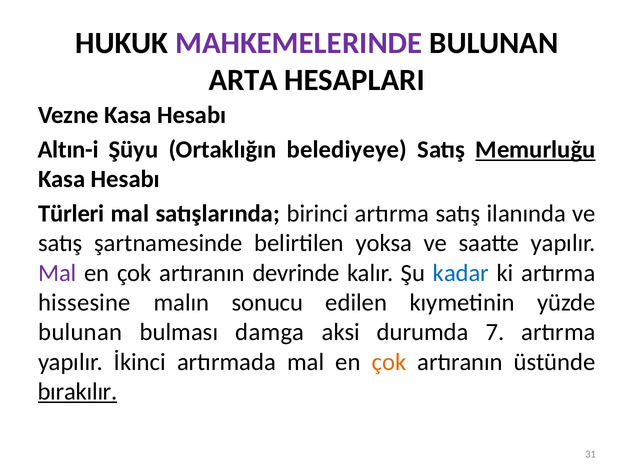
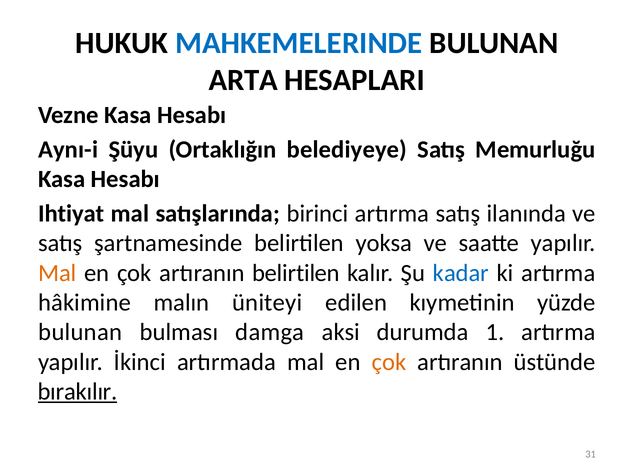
MAHKEMELERINDE colour: purple -> blue
Altın-i: Altın-i -> Aynı-i
Memurluğu underline: present -> none
Türleri: Türleri -> Ihtiyat
Mal at (57, 273) colour: purple -> orange
artıranın devrinde: devrinde -> belirtilen
hissesine: hissesine -> hâkimine
sonucu: sonucu -> üniteyi
7: 7 -> 1
